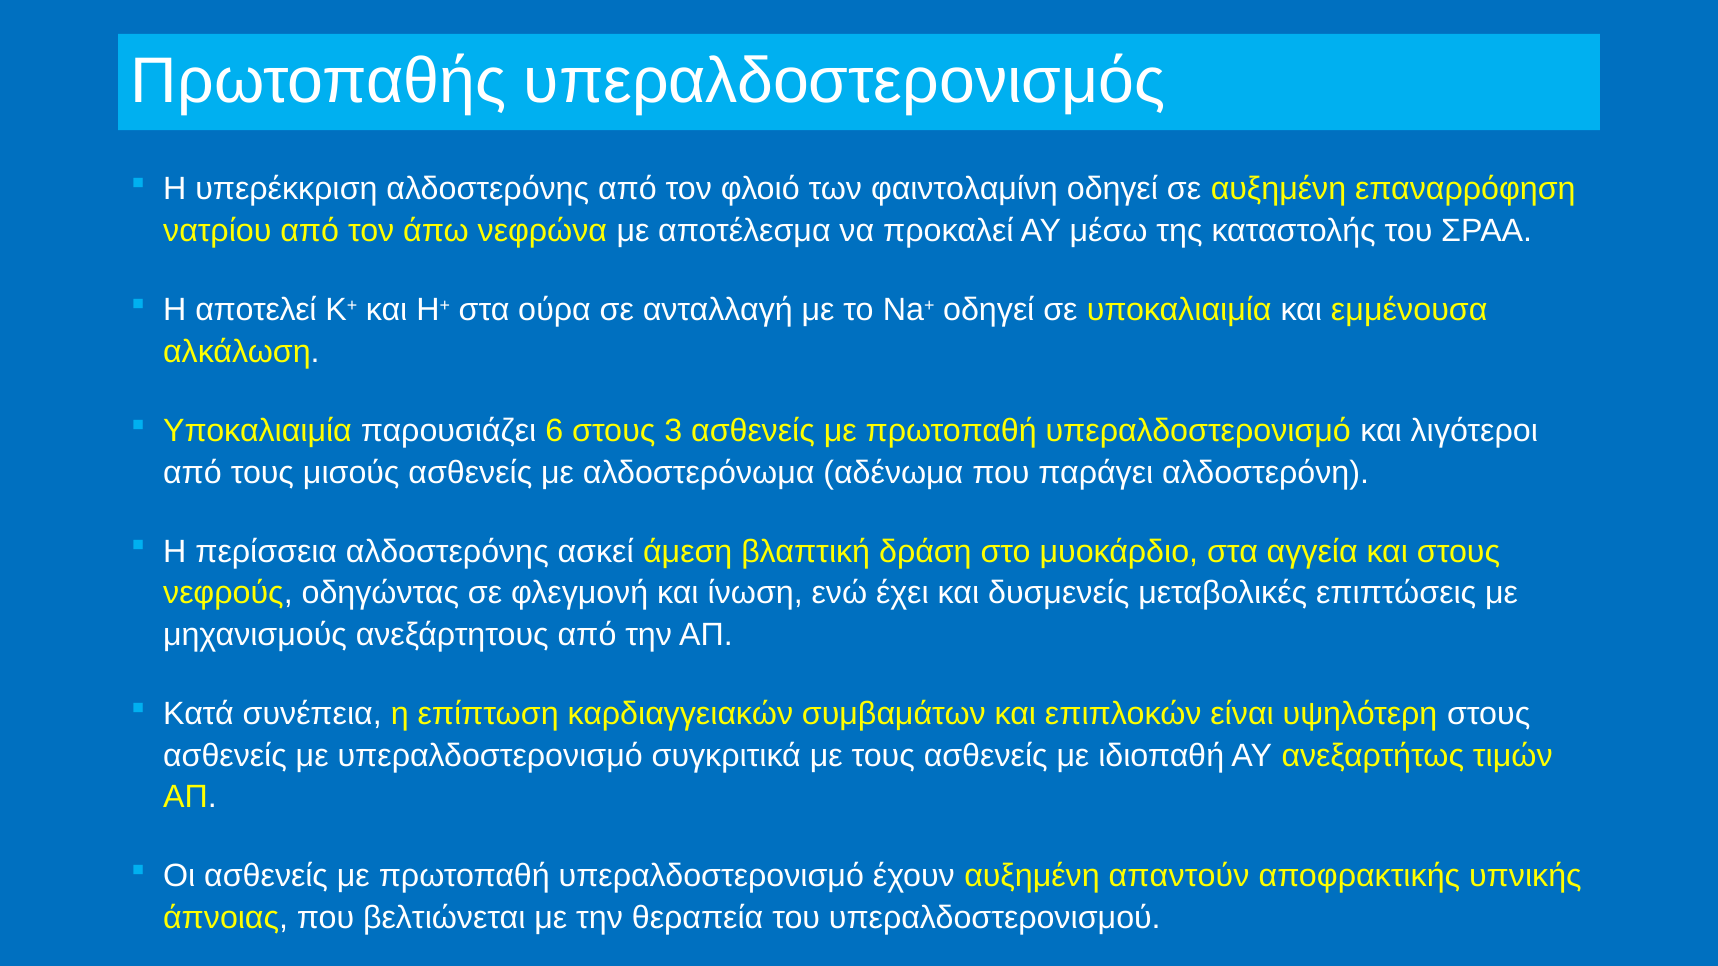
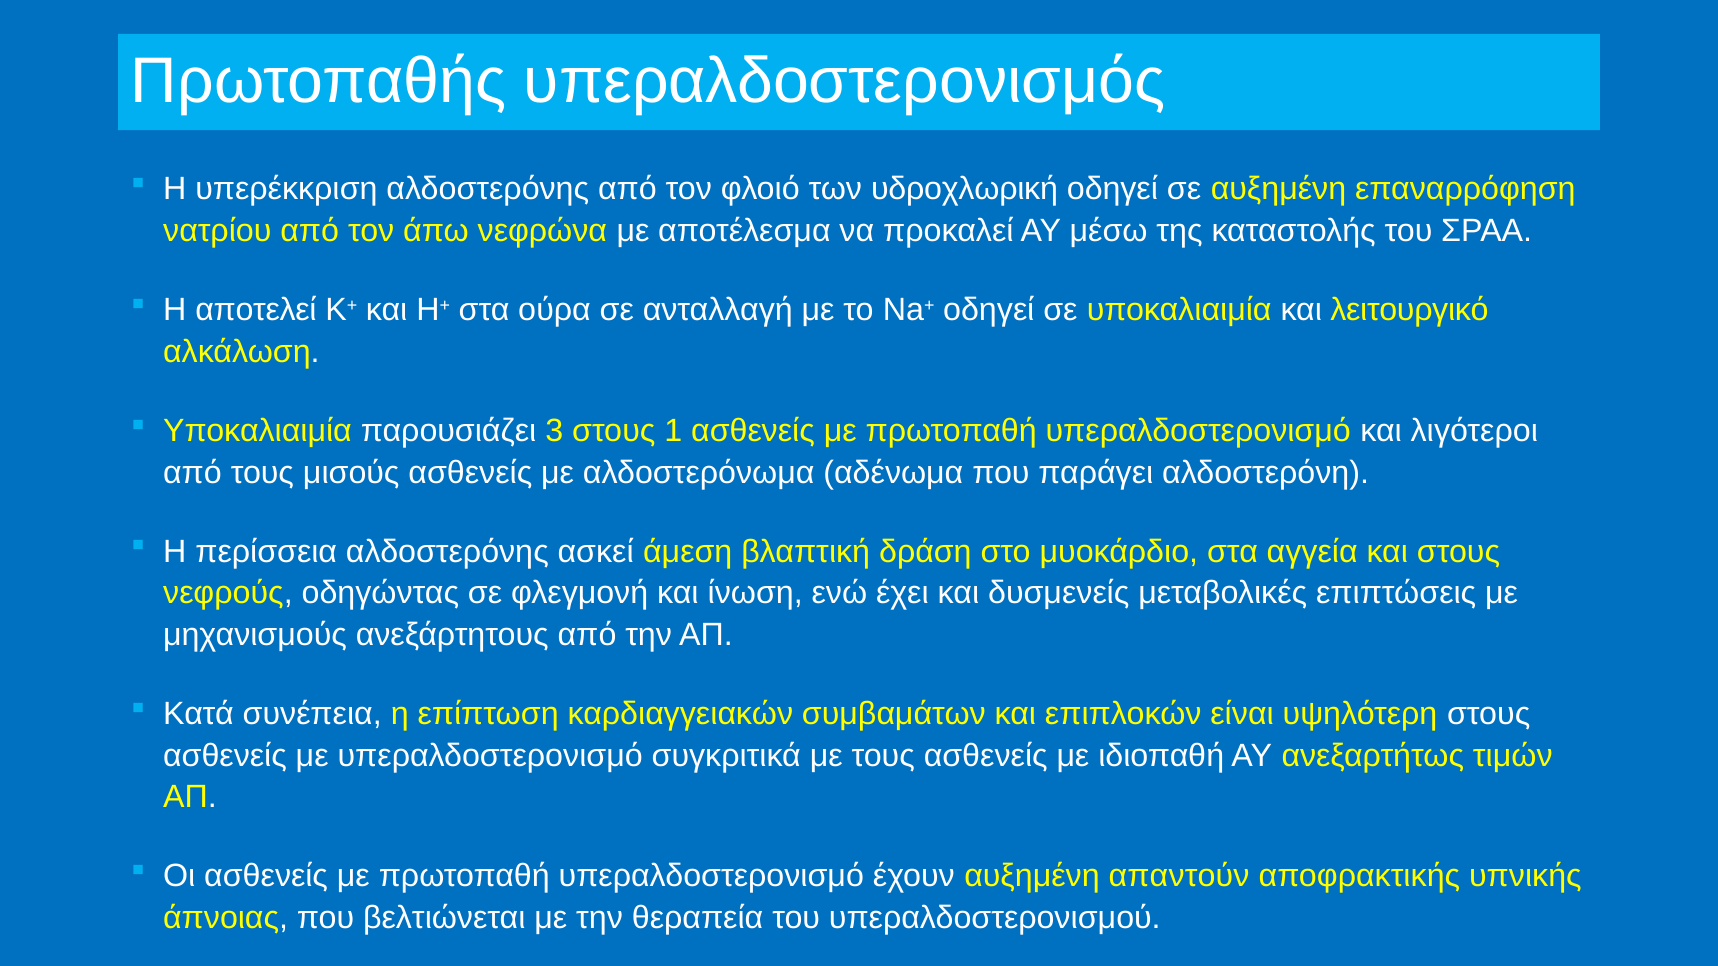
φαιντολαμίνη: φαιντολαμίνη -> υδροχλωρική
εμμένουσα: εμμένουσα -> λειτουργικό
6: 6 -> 3
3: 3 -> 1
